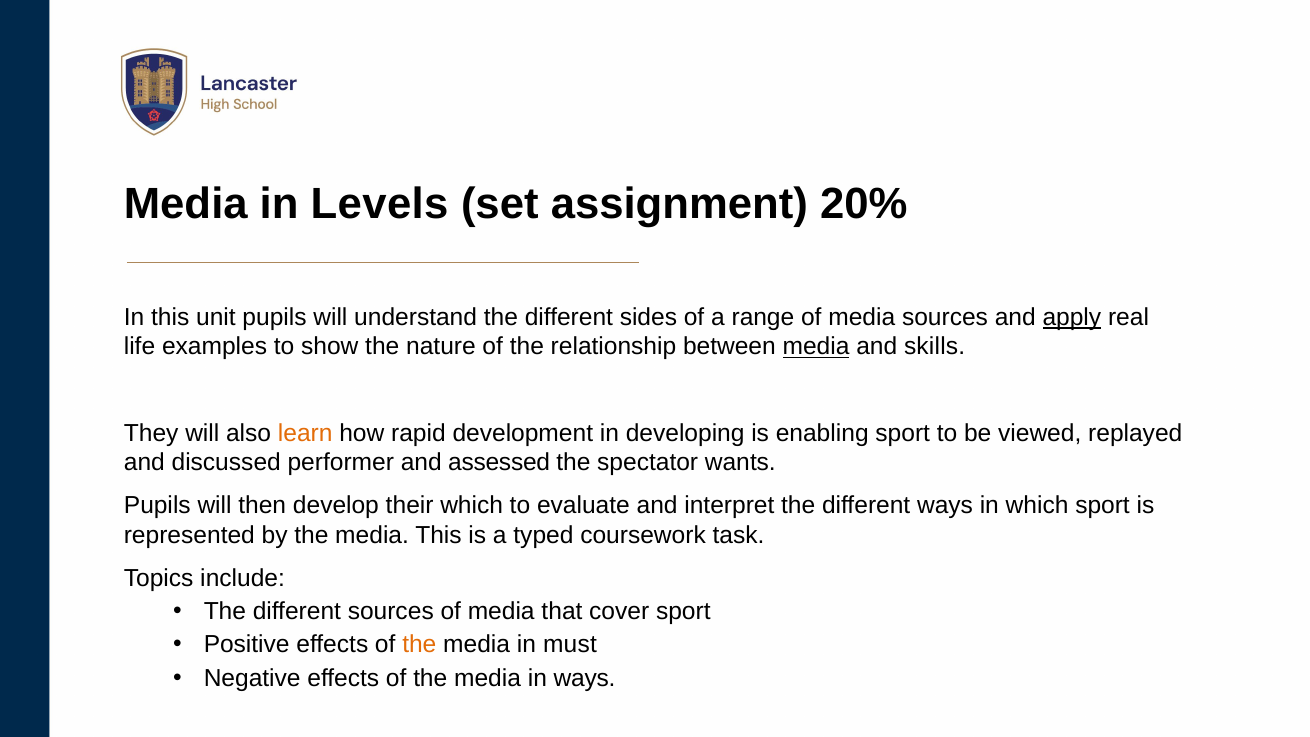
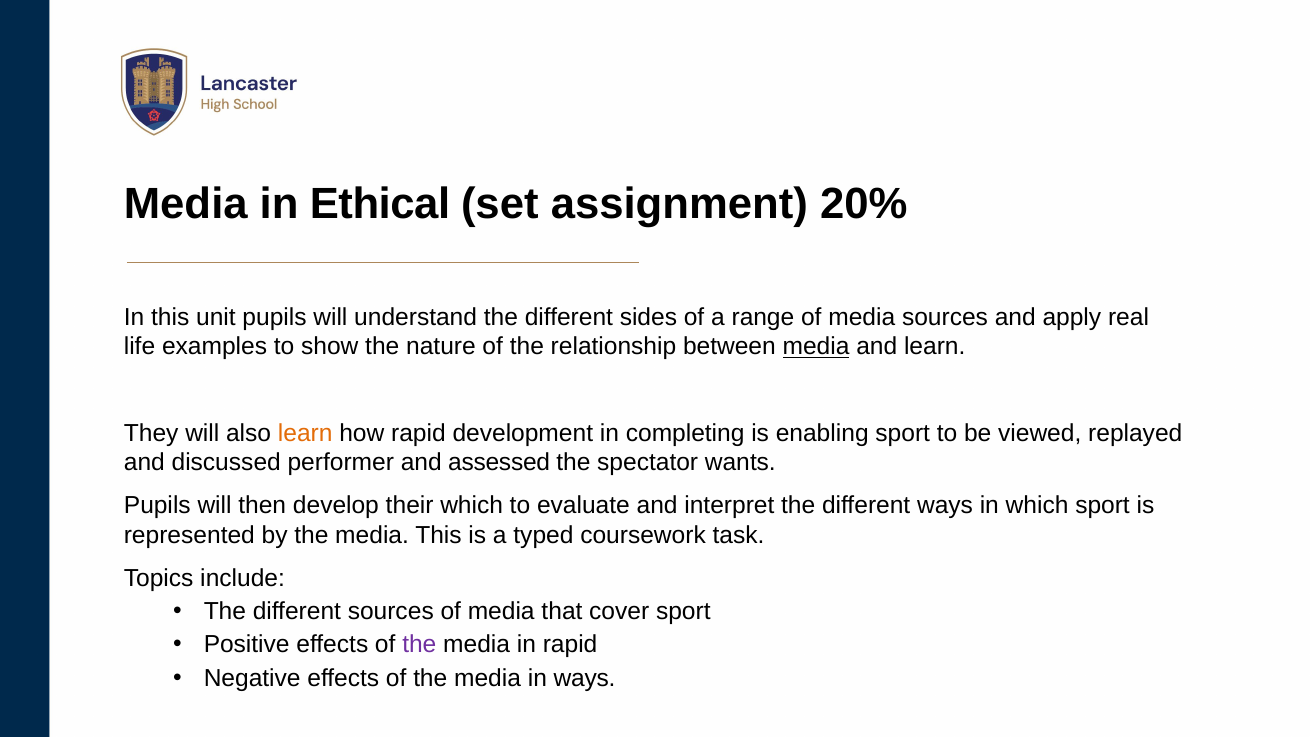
Levels: Levels -> Ethical
apply underline: present -> none
and skills: skills -> learn
developing: developing -> completing
the at (419, 644) colour: orange -> purple
in must: must -> rapid
